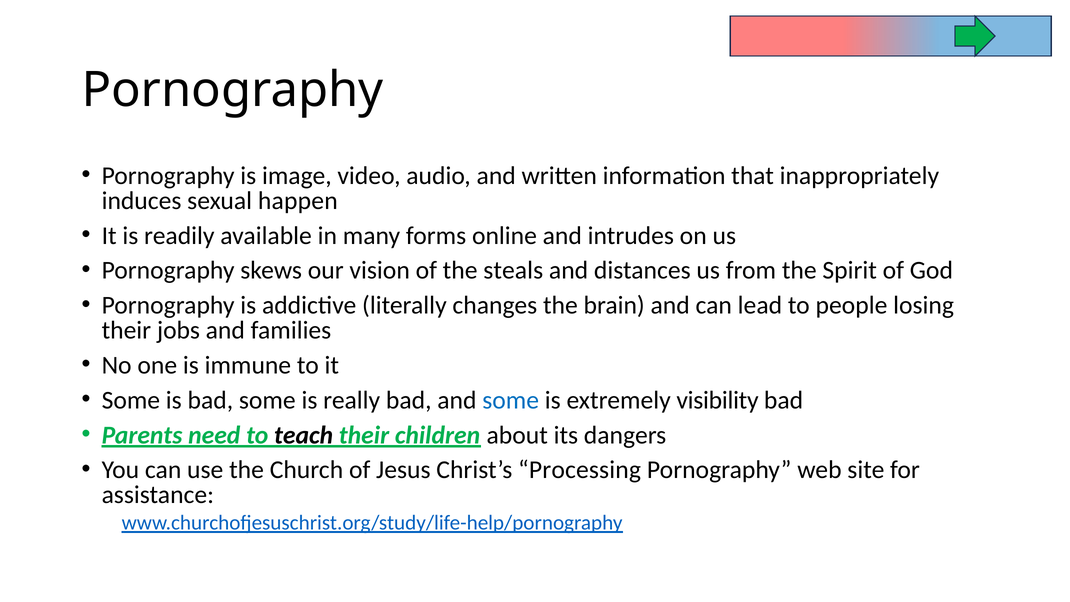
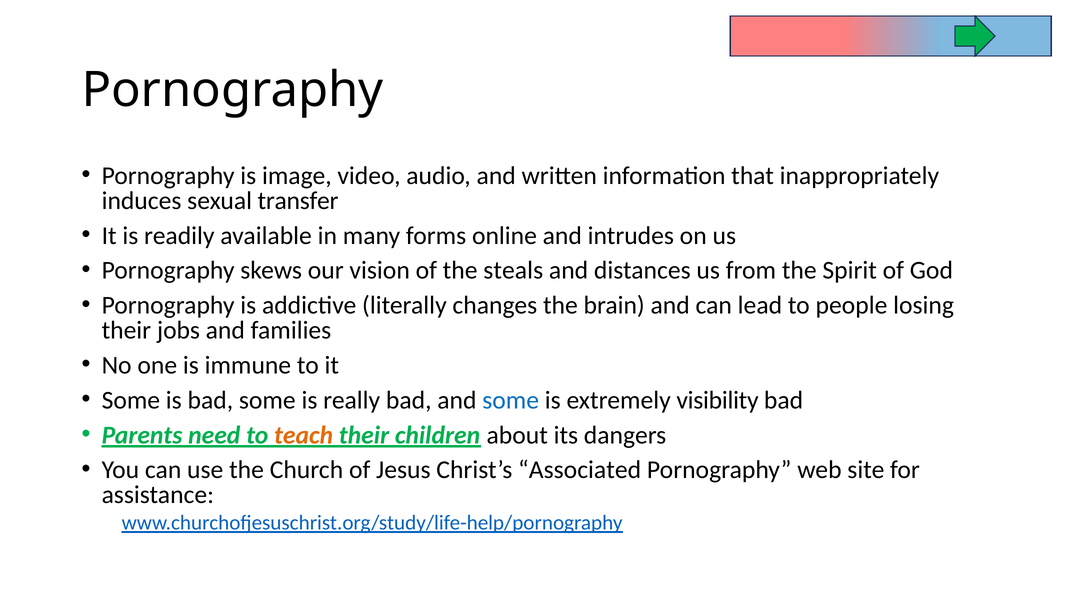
happen: happen -> transfer
teach colour: black -> orange
Processing: Processing -> Associated
